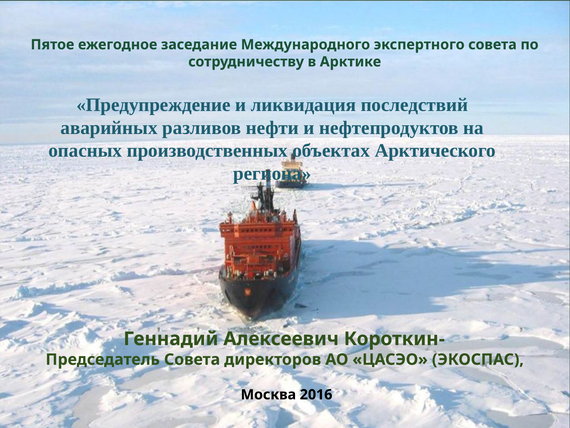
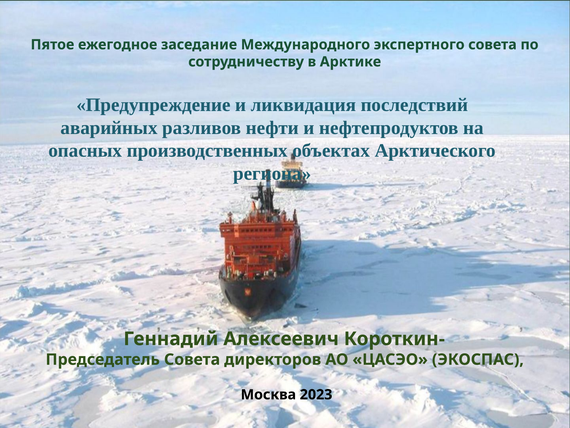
2016: 2016 -> 2023
